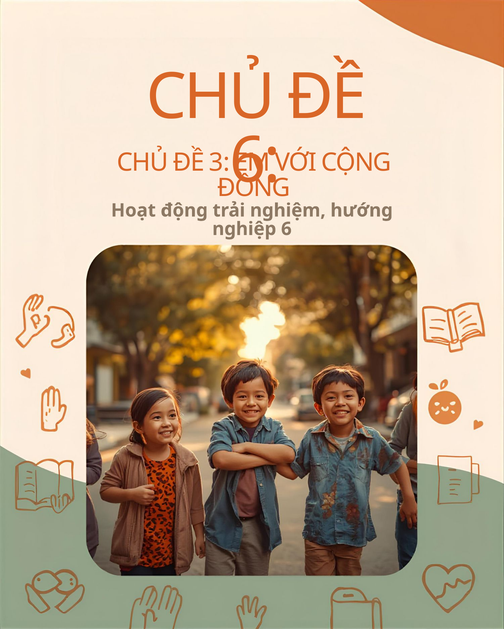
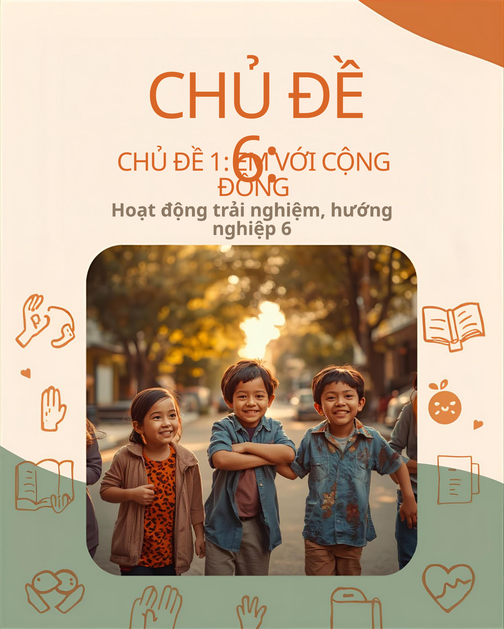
3: 3 -> 1
